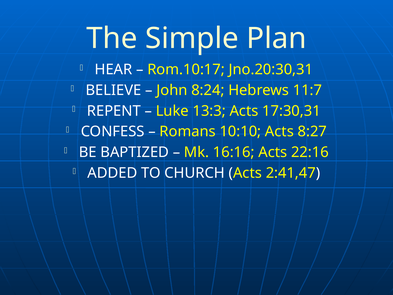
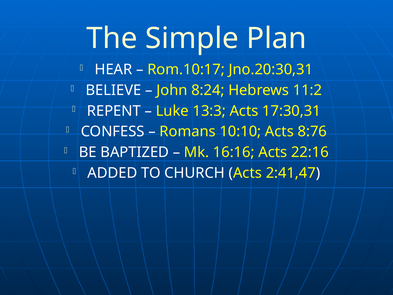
11:7: 11:7 -> 11:2
8:27: 8:27 -> 8:76
